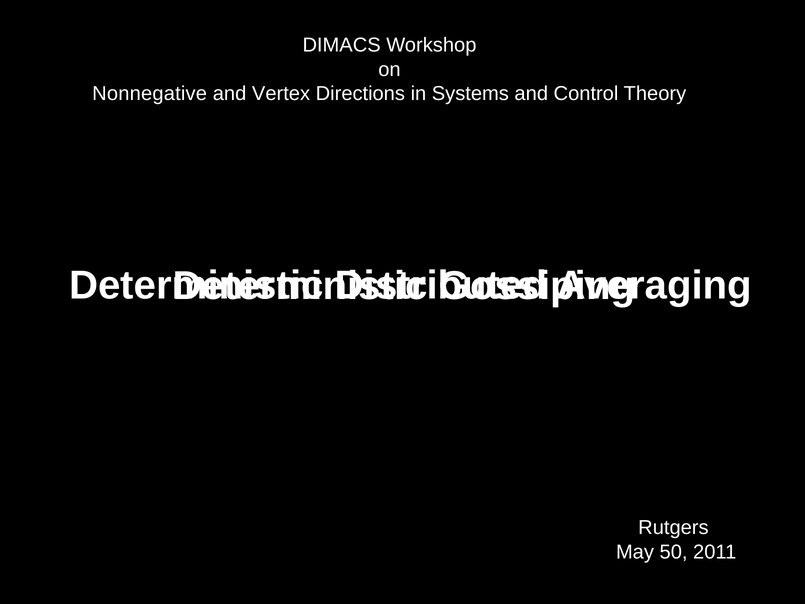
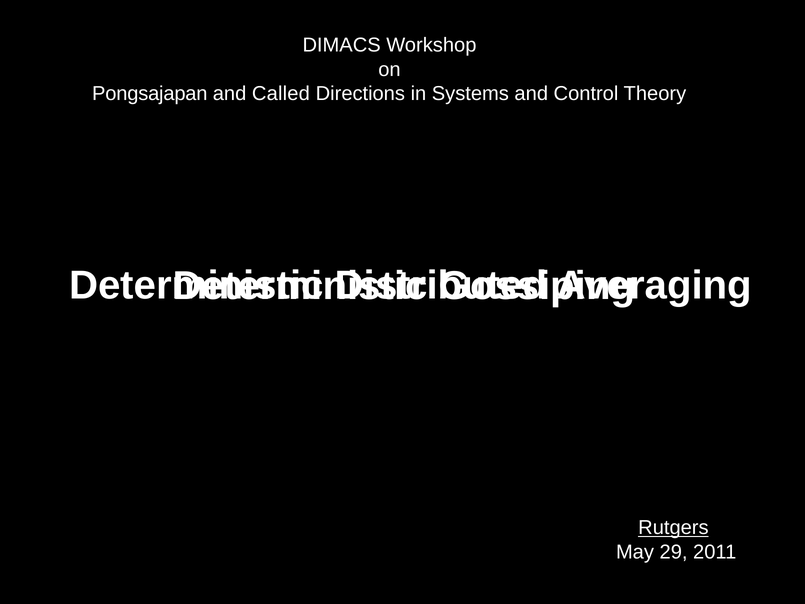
Nonnegative: Nonnegative -> Pongsajapan
Vertex: Vertex -> Called
Rutgers underline: none -> present
50: 50 -> 29
